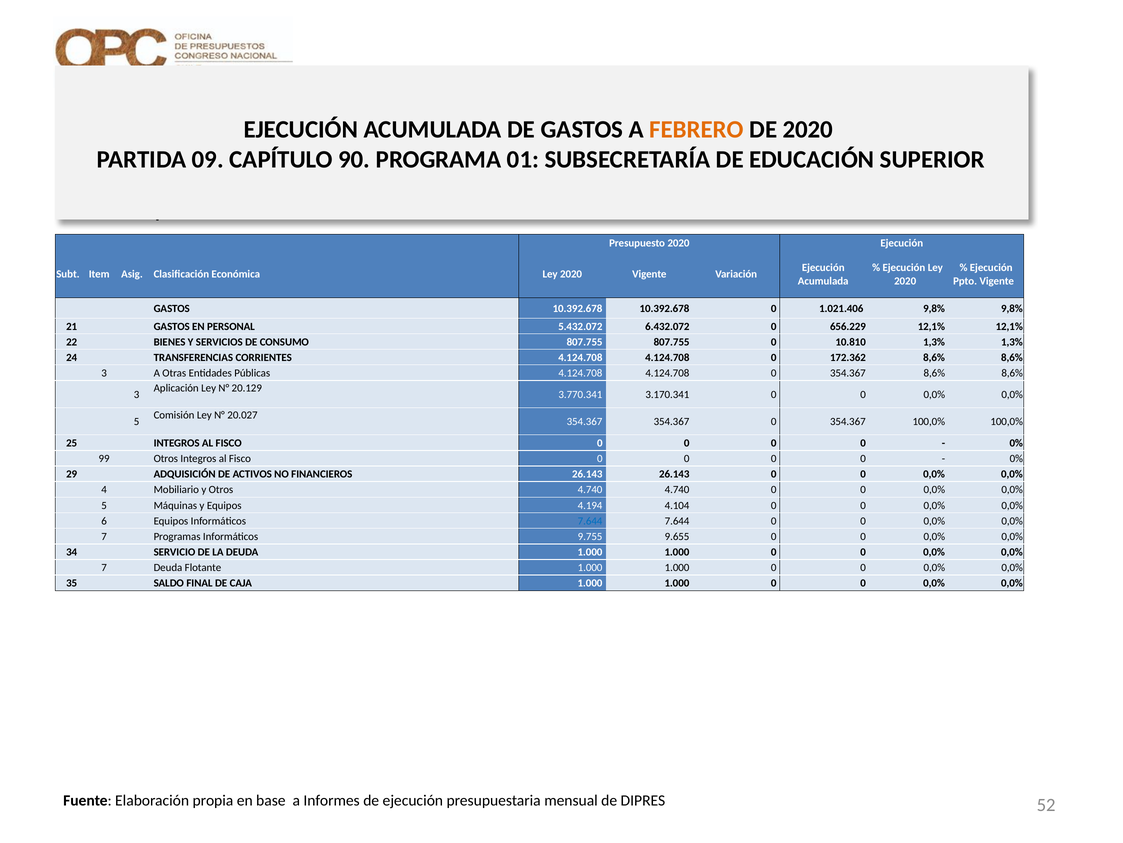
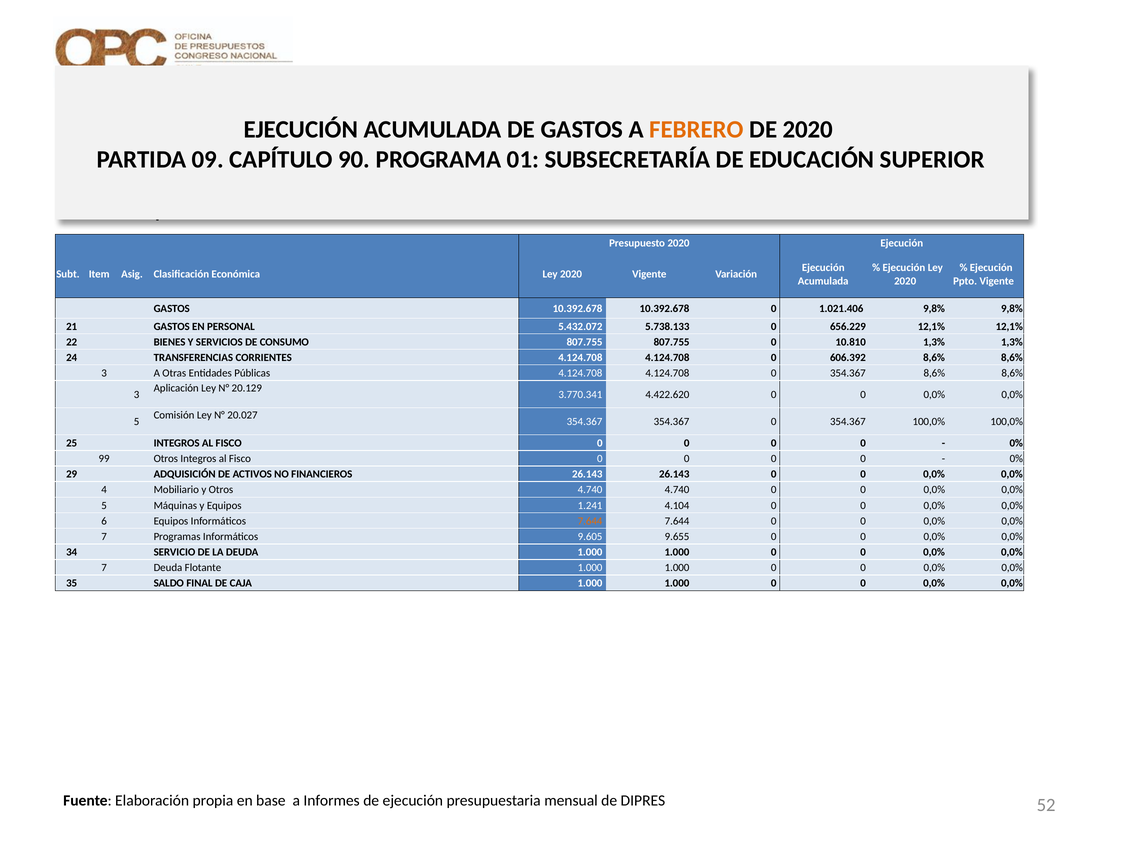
6.432.072: 6.432.072 -> 5.738.133
172.362: 172.362 -> 606.392
3.170.341: 3.170.341 -> 4.422.620
4.194: 4.194 -> 1.241
7.644 at (590, 521) colour: blue -> orange
9.755: 9.755 -> 9.605
